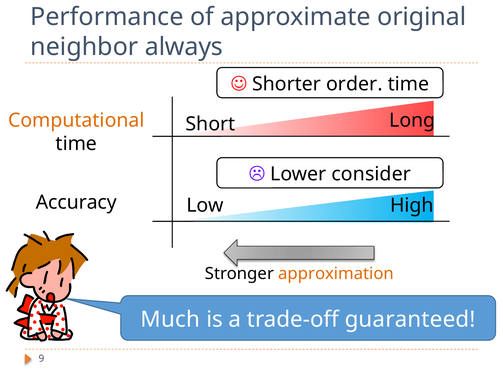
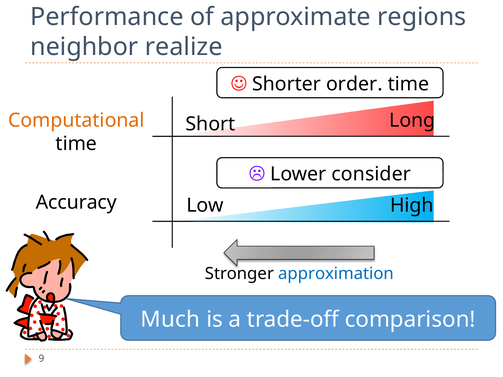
original: original -> regions
always: always -> realize
approximation colour: orange -> blue
guaranteed: guaranteed -> comparison
